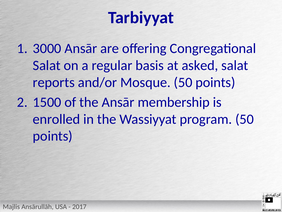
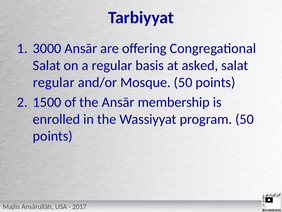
reports at (54, 82): reports -> regular
